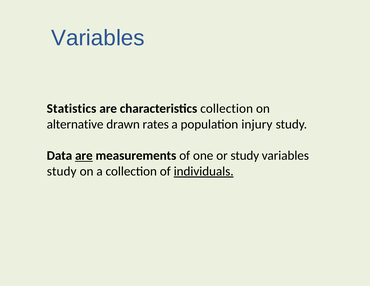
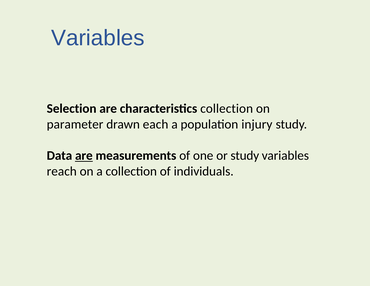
Statistics: Statistics -> Selection
alternative: alternative -> parameter
rates: rates -> each
study at (62, 171): study -> reach
individuals underline: present -> none
